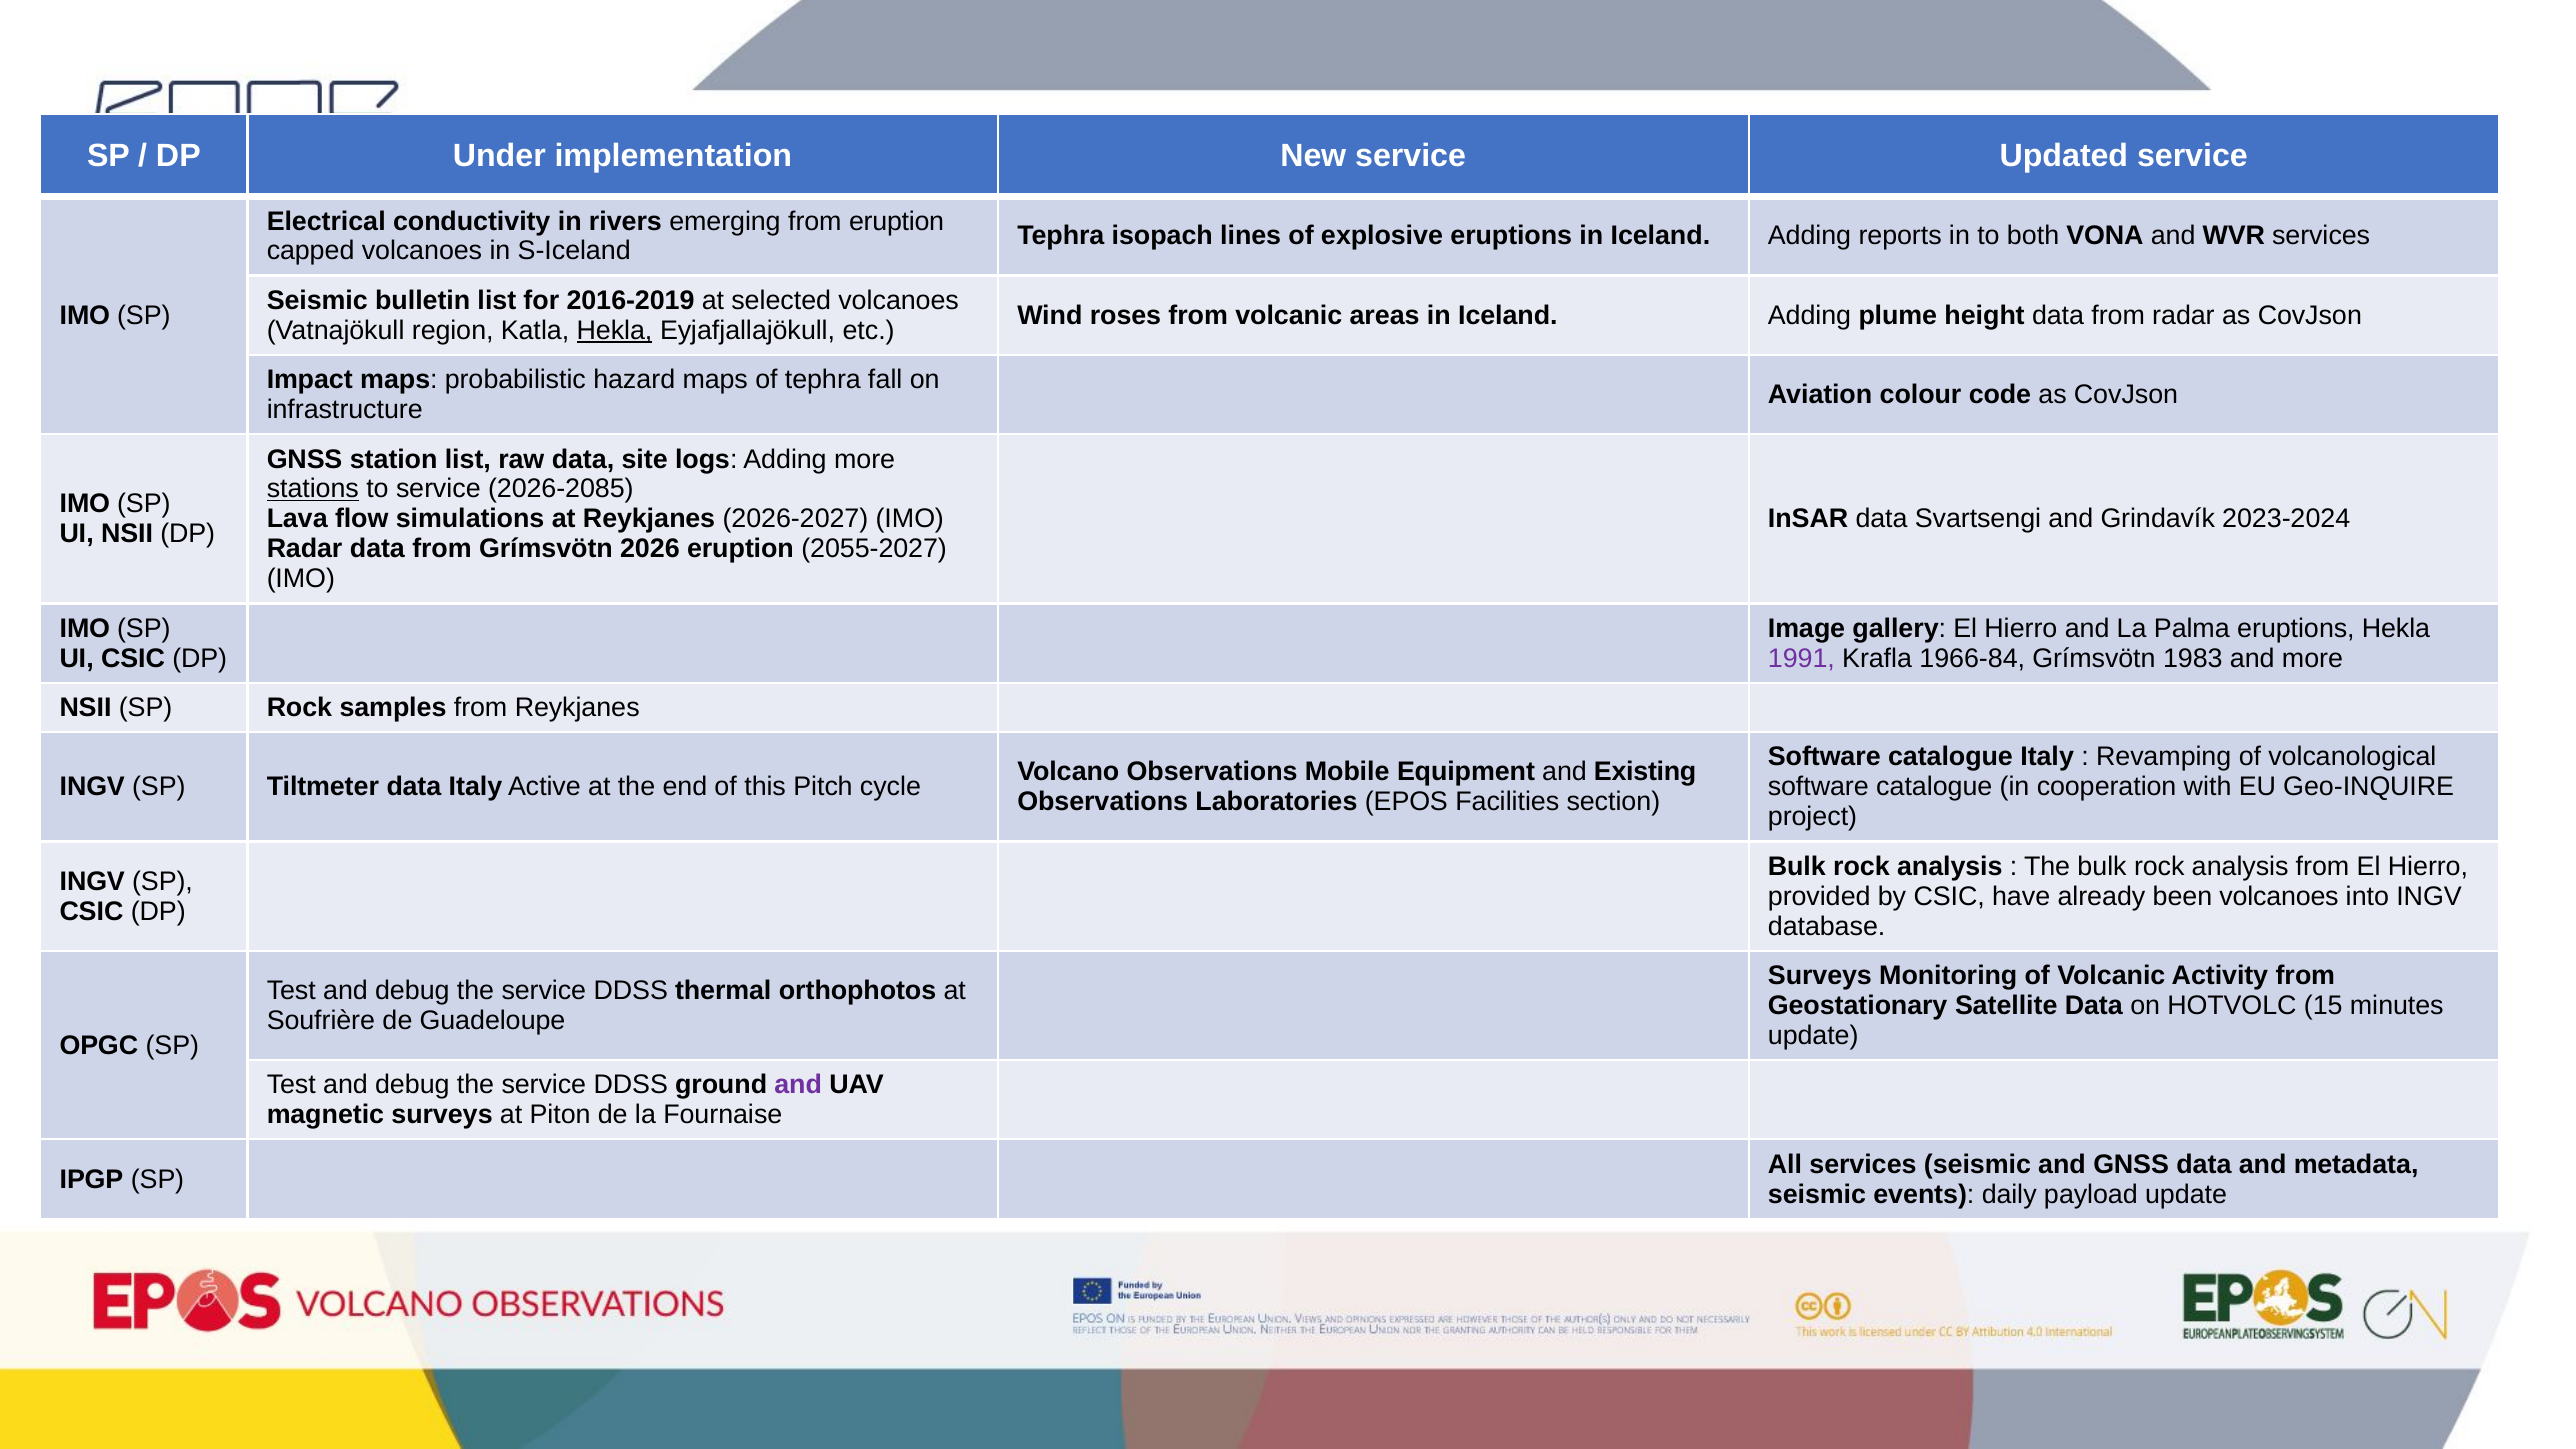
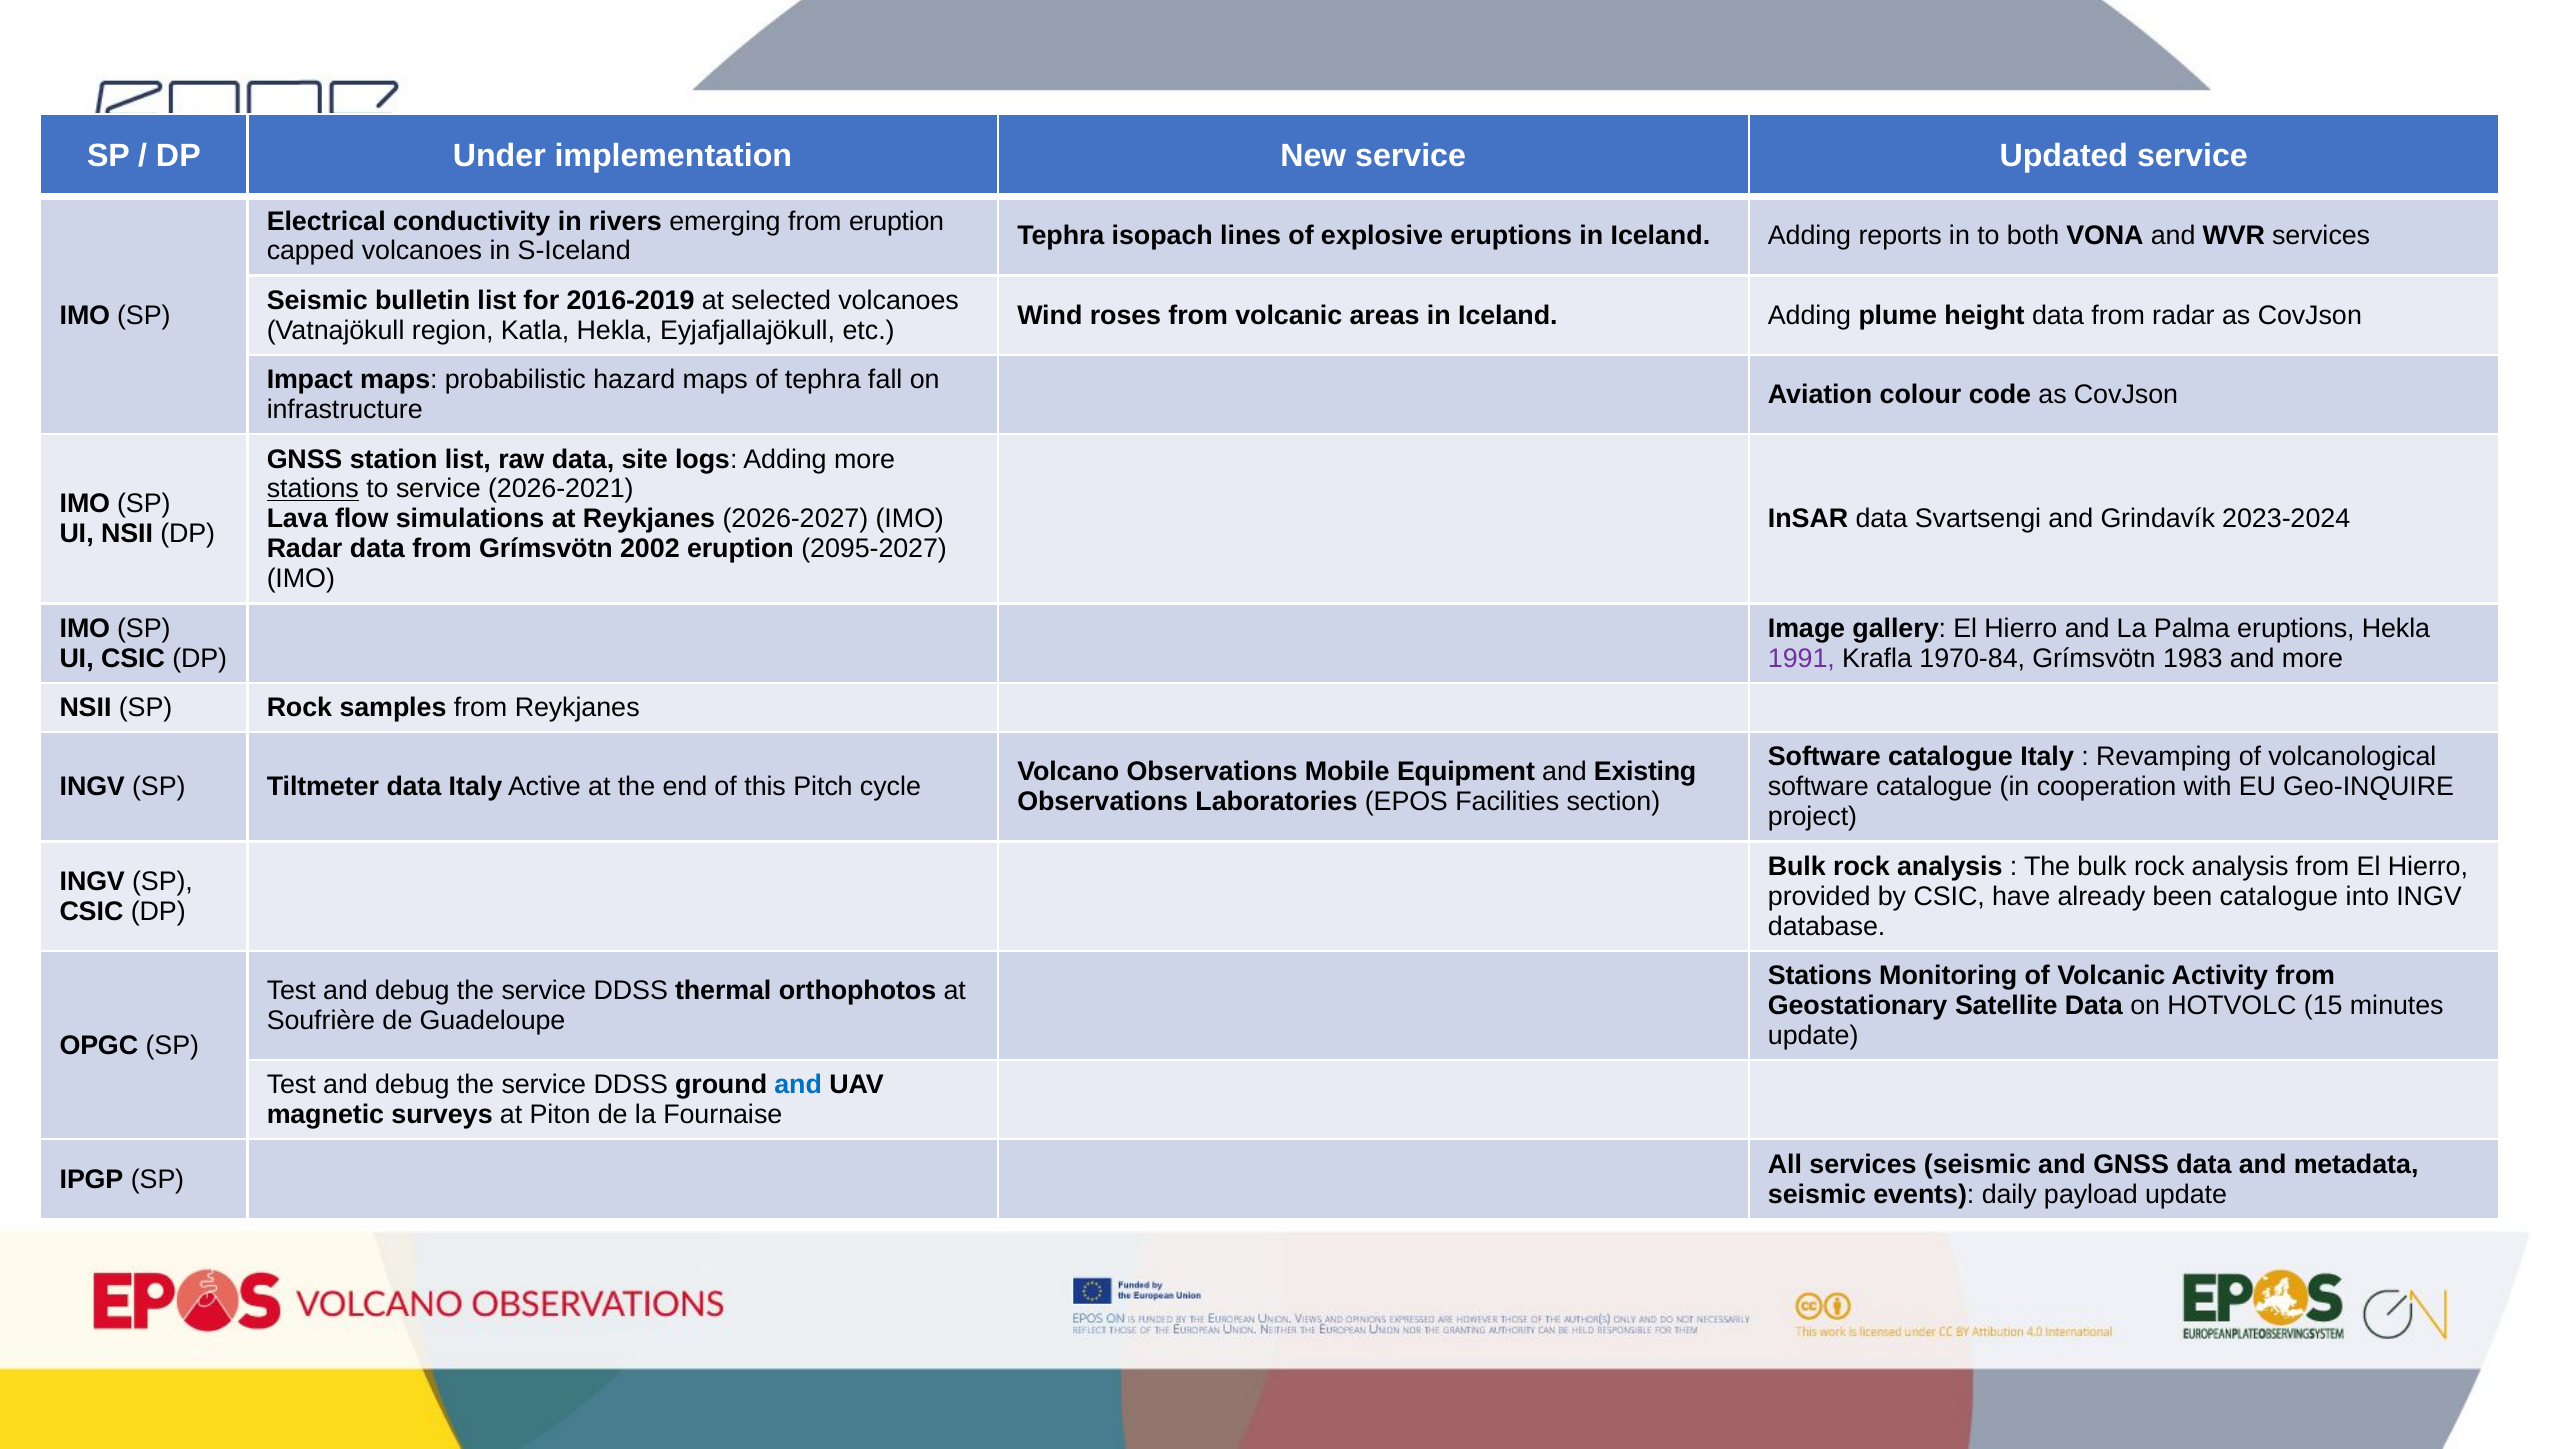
Hekla at (614, 330) underline: present -> none
2026-2085: 2026-2085 -> 2026-2021
2026: 2026 -> 2002
2055-2027: 2055-2027 -> 2095-2027
1966-84: 1966-84 -> 1970-84
been volcanoes: volcanoes -> catalogue
Surveys at (1820, 976): Surveys -> Stations
and at (798, 1085) colour: purple -> blue
